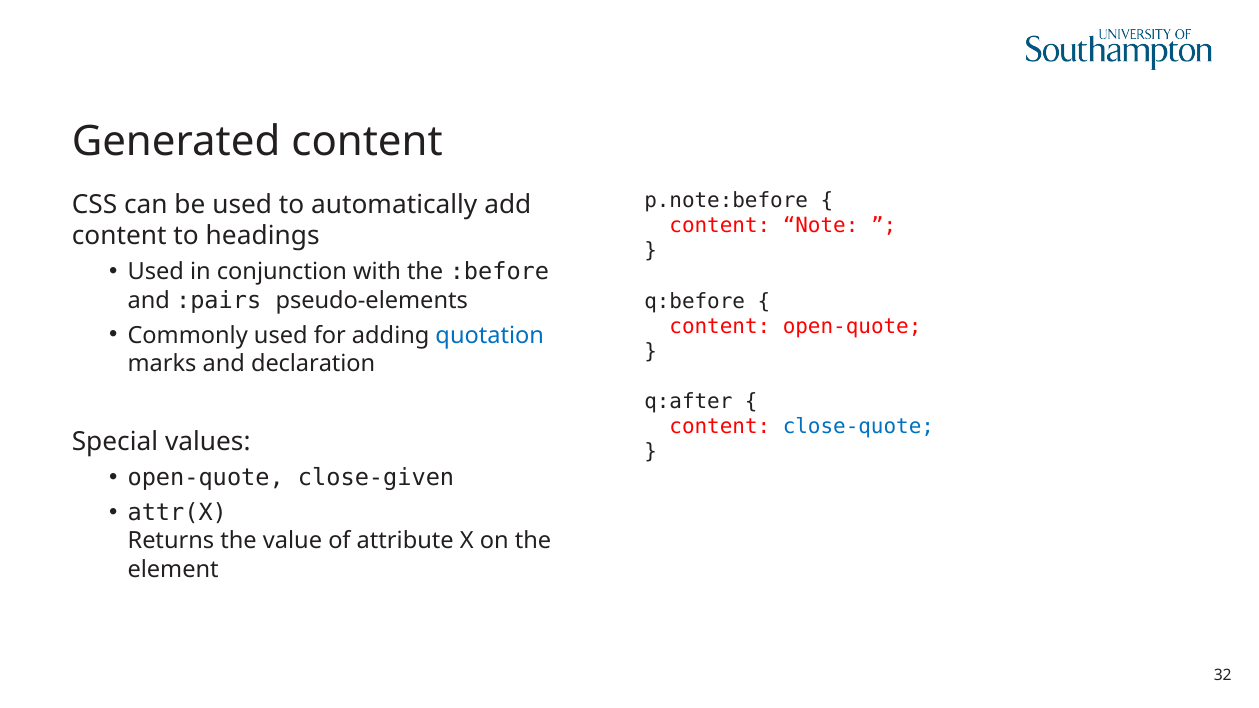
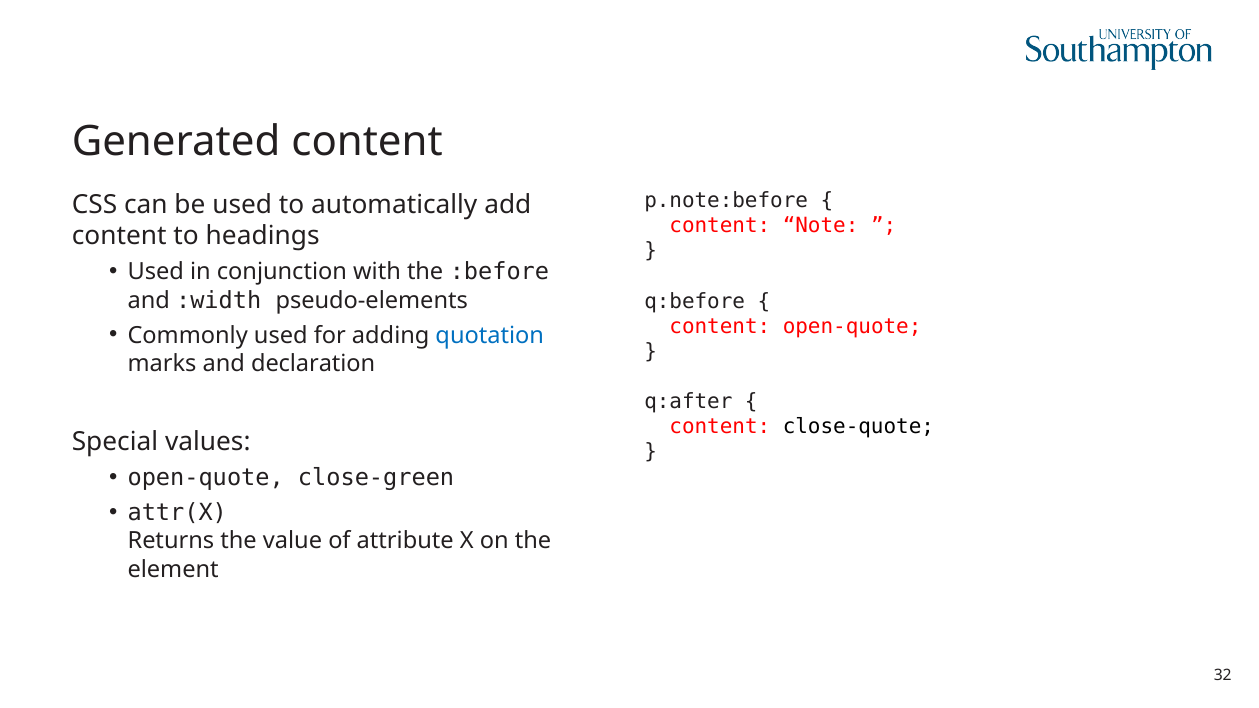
:pairs: :pairs -> :width
close-quote colour: blue -> black
close-given: close-given -> close-green
